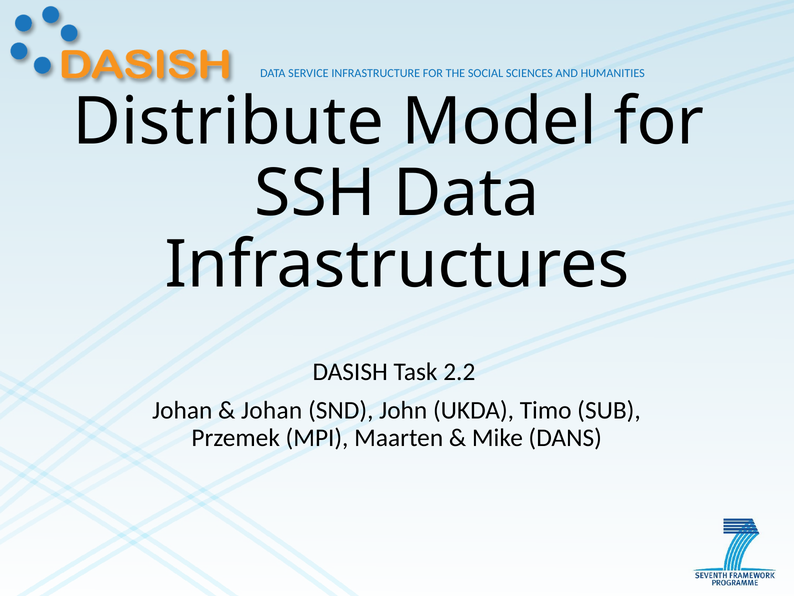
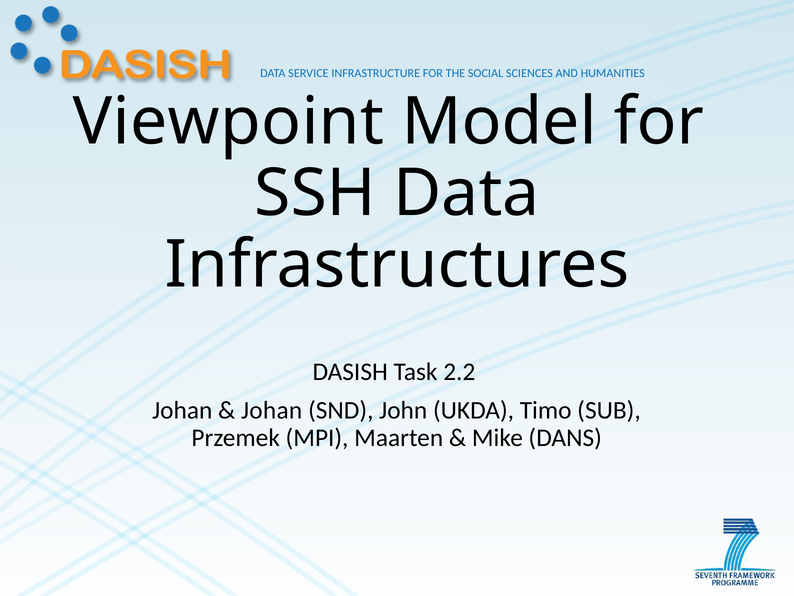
Distribute: Distribute -> Viewpoint
